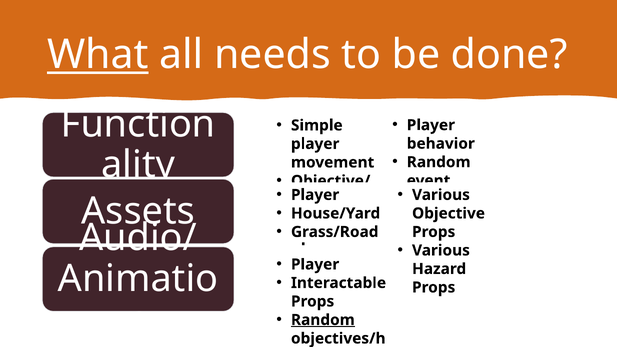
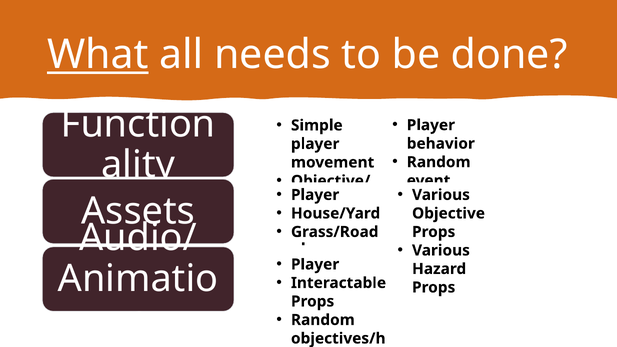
Random at (323, 320) underline: present -> none
